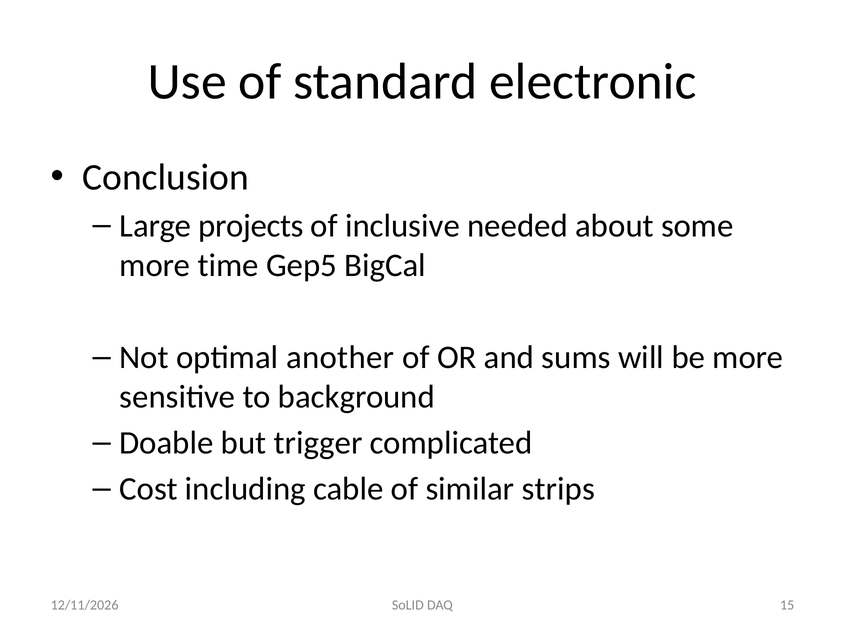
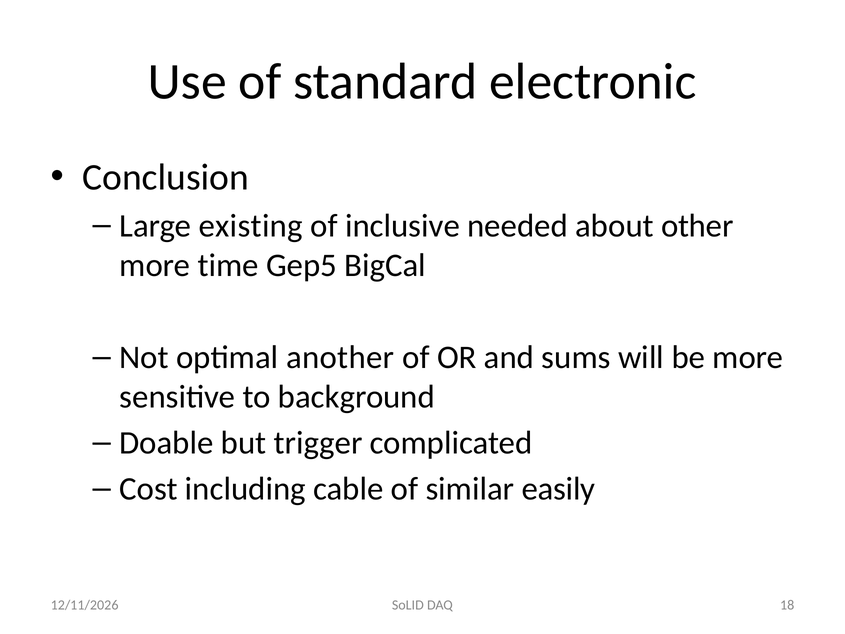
projects: projects -> existing
some: some -> other
strips: strips -> easily
15: 15 -> 18
